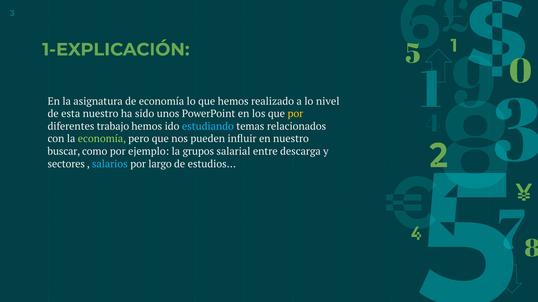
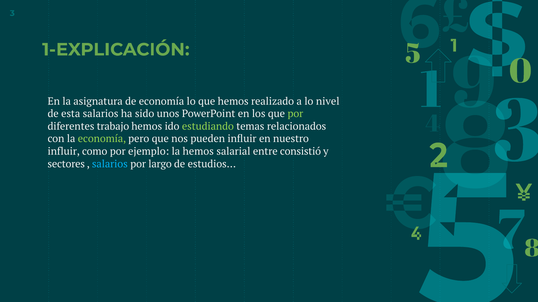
esta nuestro: nuestro -> salarios
por at (295, 114) colour: yellow -> light green
estudiando colour: light blue -> light green
buscar at (64, 152): buscar -> influir
la grupos: grupos -> hemos
descarga: descarga -> consistió
